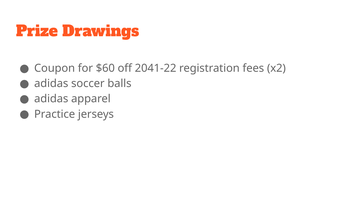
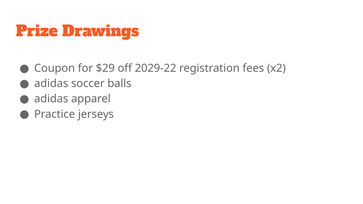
$60: $60 -> $29
2041-22: 2041-22 -> 2029-22
